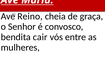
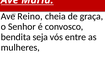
cair: cair -> seja
